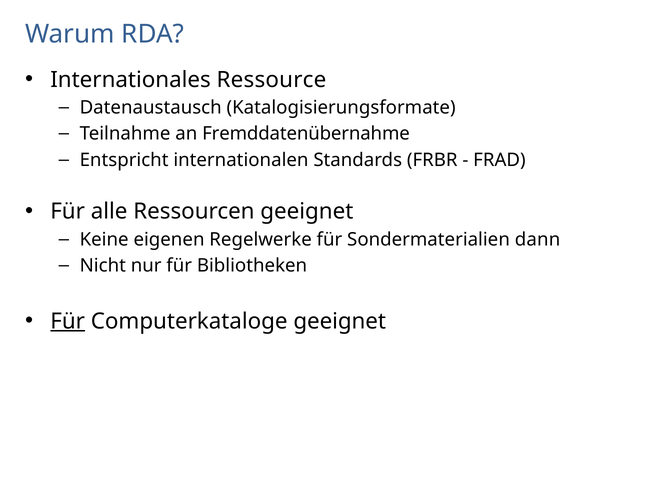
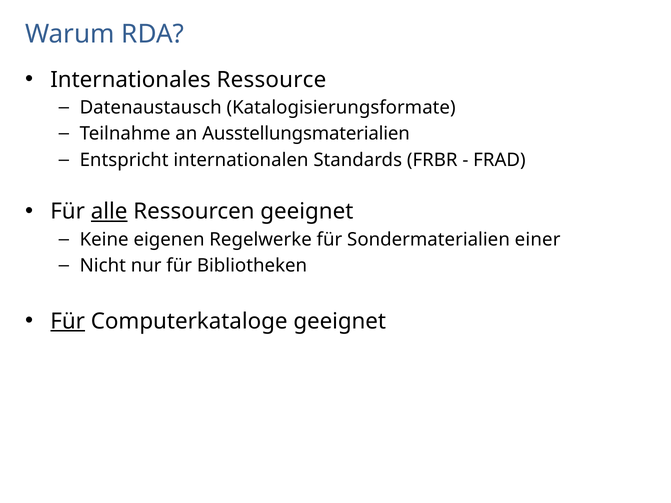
Fremddatenübernahme: Fremddatenübernahme -> Ausstellungsmaterialien
alle underline: none -> present
dann: dann -> einer
